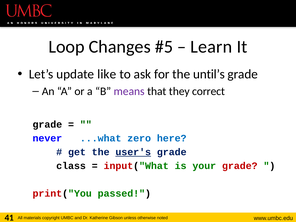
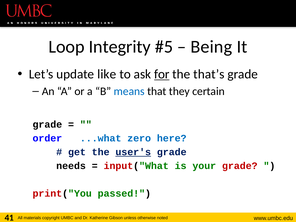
Changes: Changes -> Integrity
Learn: Learn -> Being
for underline: none -> present
until’s: until’s -> that’s
means colour: purple -> blue
correct: correct -> certain
never: never -> order
class: class -> needs
